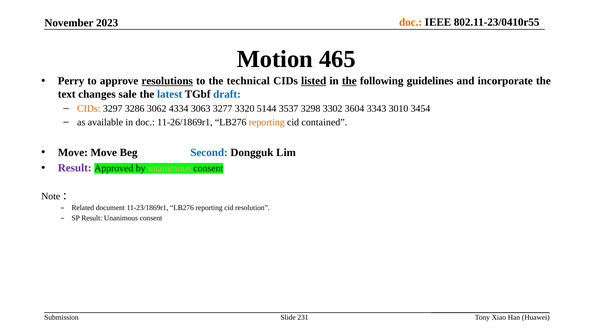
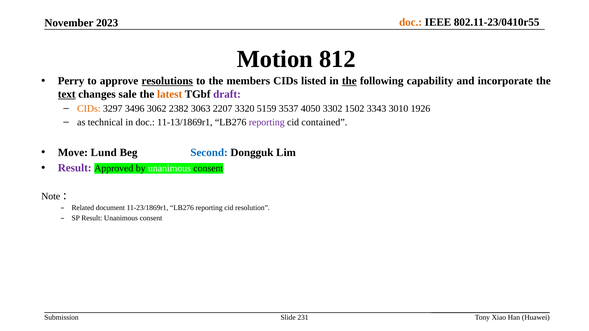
465: 465 -> 812
technical: technical -> members
listed underline: present -> none
guidelines: guidelines -> capability
text underline: none -> present
latest colour: blue -> orange
draft colour: blue -> purple
3286: 3286 -> 3496
4334: 4334 -> 2382
3277: 3277 -> 2207
5144: 5144 -> 5159
3298: 3298 -> 4050
3604: 3604 -> 1502
3454: 3454 -> 1926
available: available -> technical
11-26/1869r1: 11-26/1869r1 -> 11-13/1869r1
reporting at (267, 122) colour: orange -> purple
Move Move: Move -> Lund
unanimous at (169, 169) colour: pink -> white
